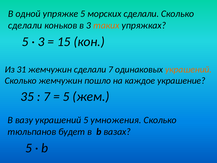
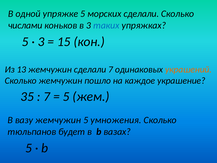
сделали at (25, 25): сделали -> числами
таких colour: orange -> blue
31: 31 -> 13
вазу украшений: украшений -> жемчужин
